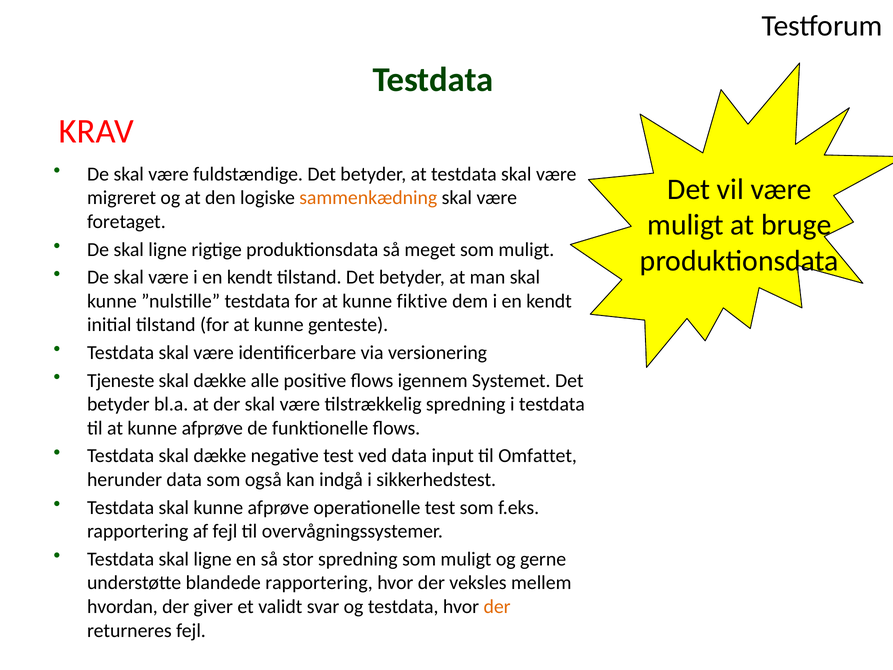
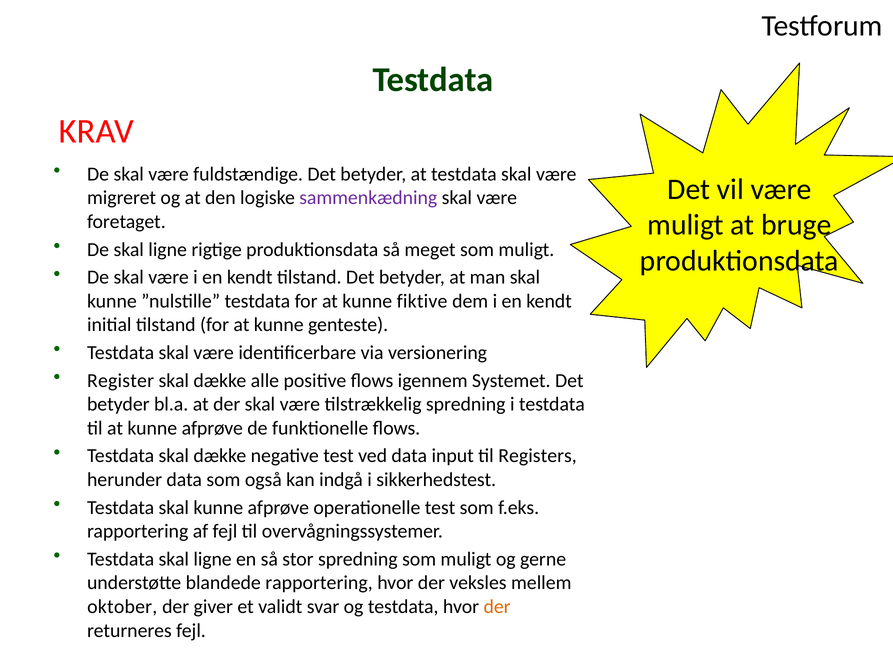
sammenkædning colour: orange -> purple
Tjeneste: Tjeneste -> Register
Omfattet: Omfattet -> Registers
hvordan: hvordan -> oktober
